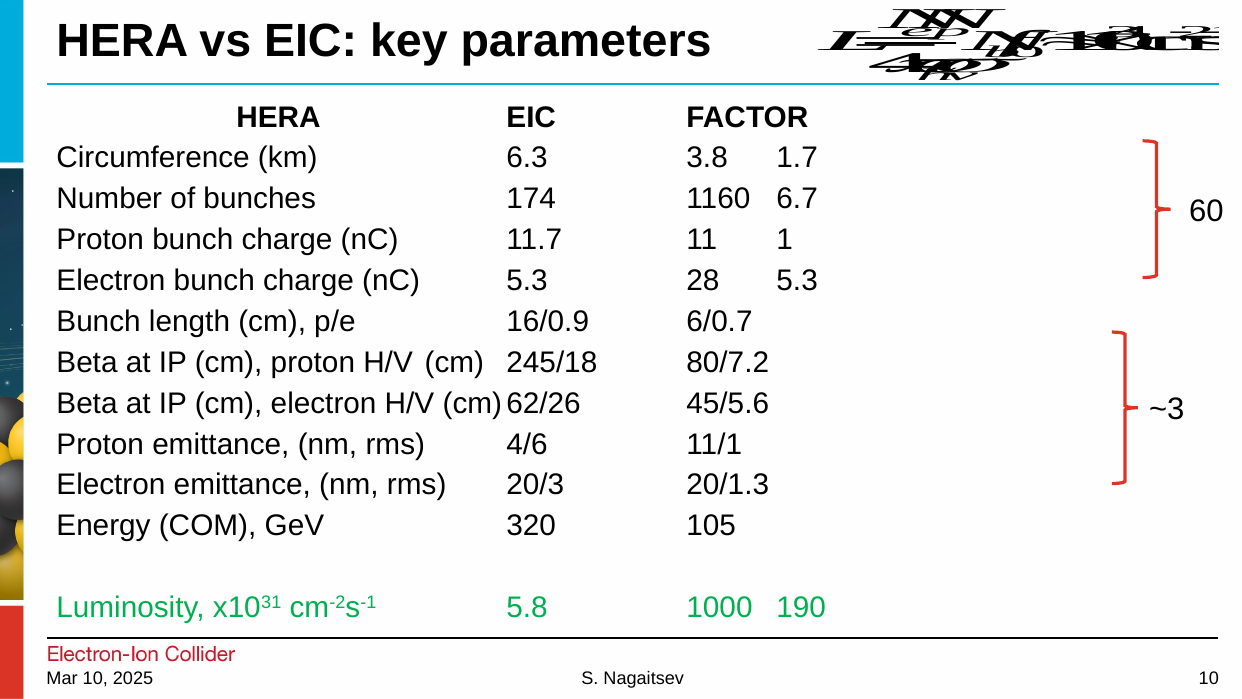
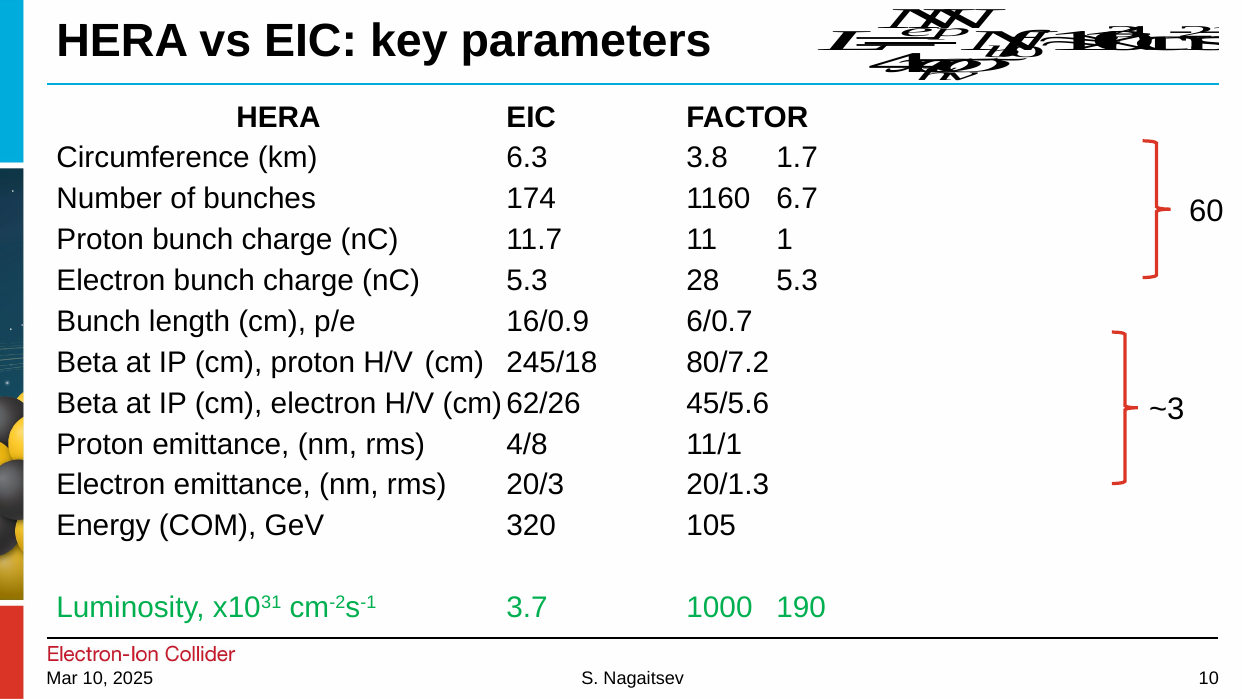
4/6: 4/6 -> 4/8
5.8: 5.8 -> 3.7
